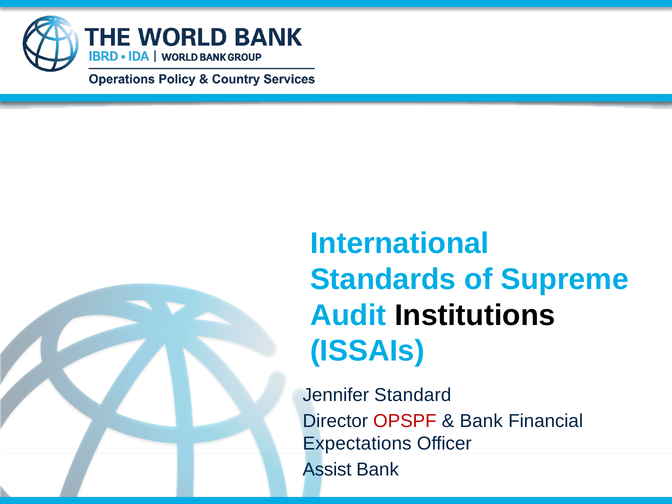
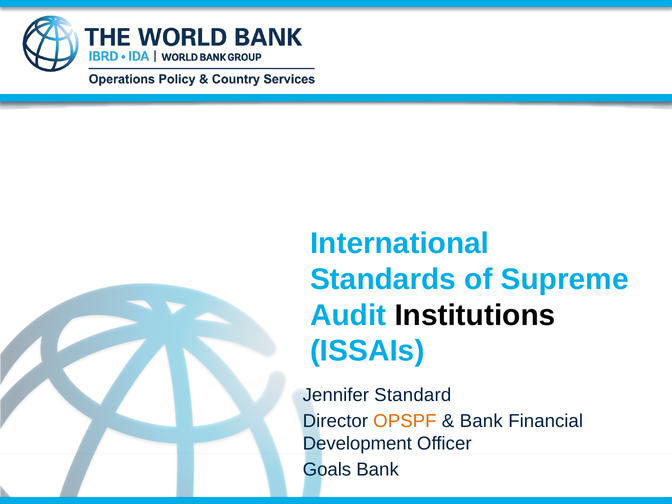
OPSPF colour: red -> orange
Expectations: Expectations -> Development
Assist: Assist -> Goals
